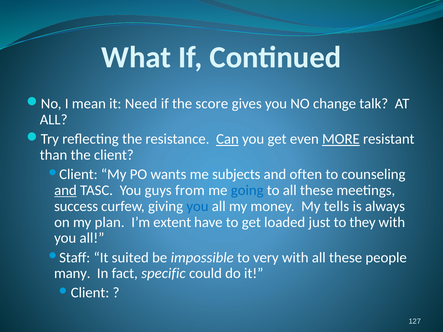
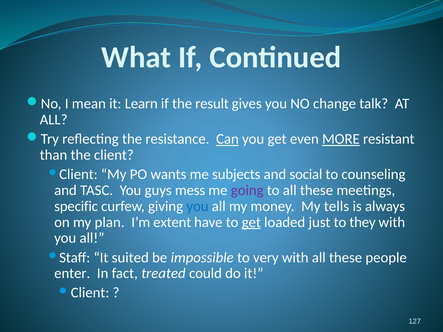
Need: Need -> Learn
score: score -> result
often: often -> social
and at (65, 190) underline: present -> none
from: from -> mess
going colour: blue -> purple
success: success -> specific
get at (251, 222) underline: none -> present
many: many -> enter
specific: specific -> treated
